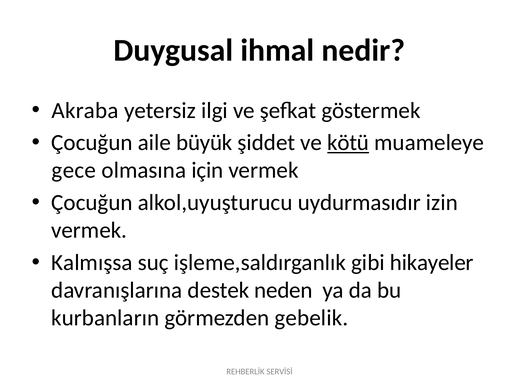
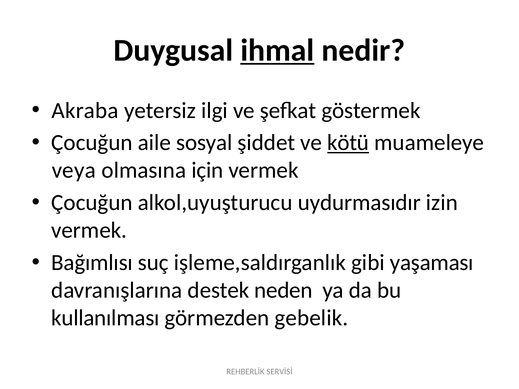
ihmal underline: none -> present
büyük: büyük -> sosyal
gece: gece -> veya
Kalmışsa: Kalmışsa -> Bağımlısı
hikayeler: hikayeler -> yaşaması
kurbanların: kurbanların -> kullanılması
